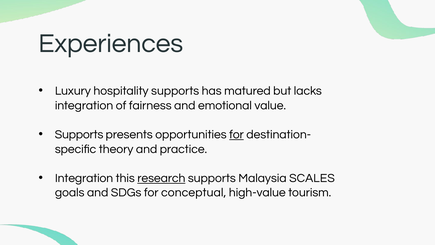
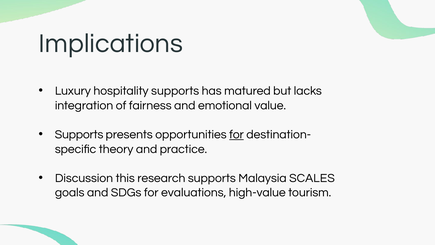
Experiences: Experiences -> Implications
Integration at (84, 178): Integration -> Discussion
research underline: present -> none
conceptual: conceptual -> evaluations
